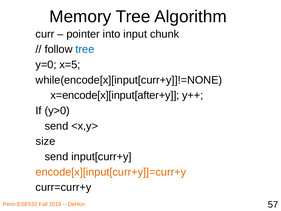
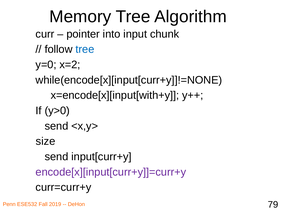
x=5: x=5 -> x=2
x=encode[x][input[after+y: x=encode[x][input[after+y -> x=encode[x][input[with+y
encode[x][input[curr+y]]=curr+y colour: orange -> purple
57: 57 -> 79
